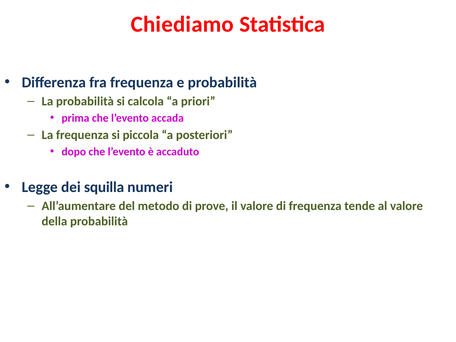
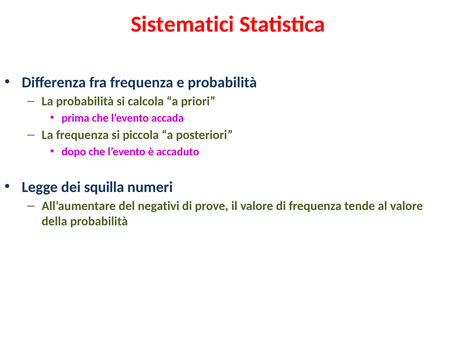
Chiediamo: Chiediamo -> Sistematici
metodo: metodo -> negativi
